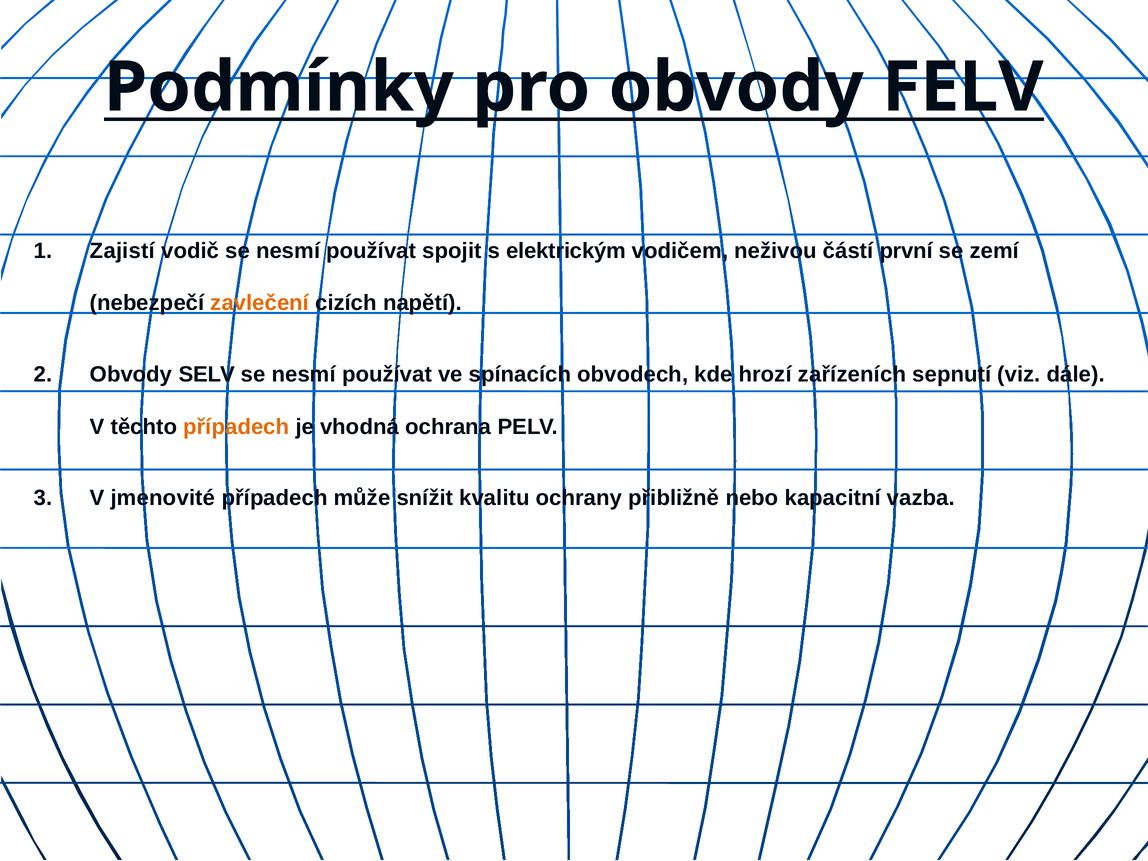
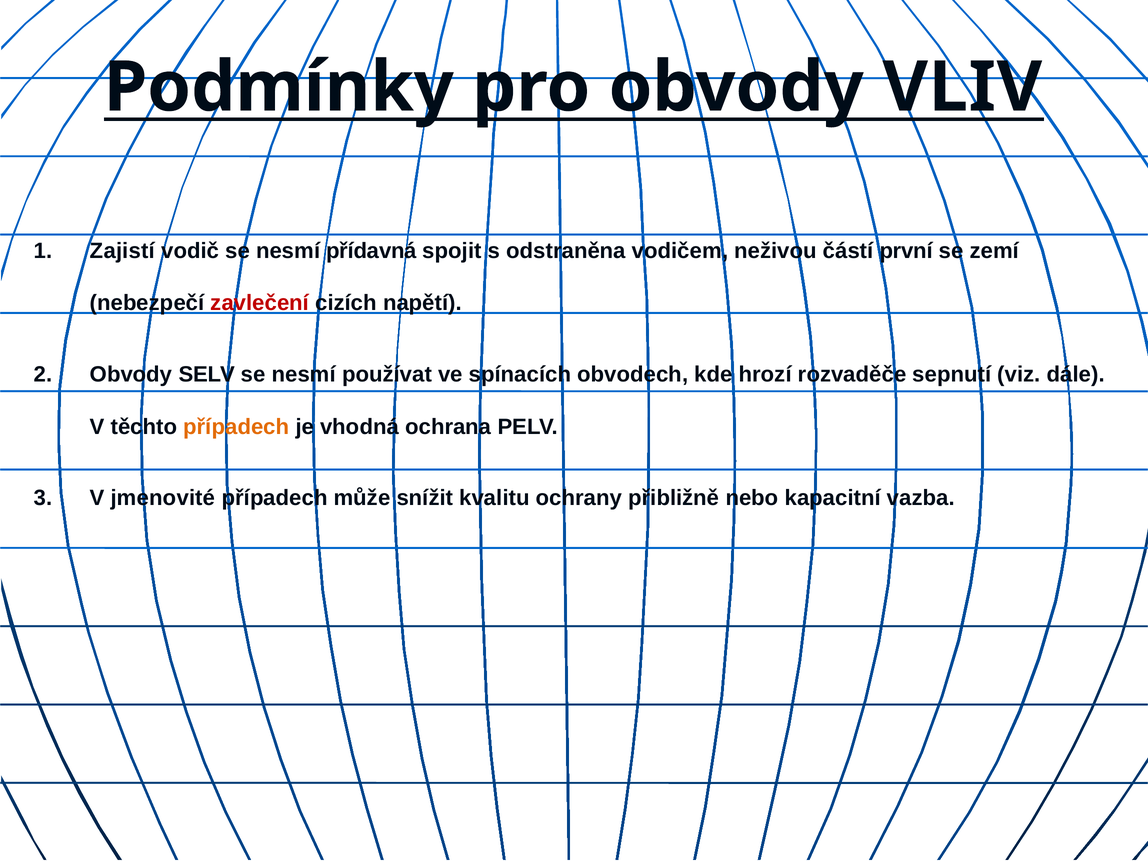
FELV: FELV -> VLIV
vodič se nesmí používat: používat -> přídavná
elektrickým: elektrickým -> odstraněna
zavlečení colour: orange -> red
zařízeních: zařízeních -> rozvaděče
